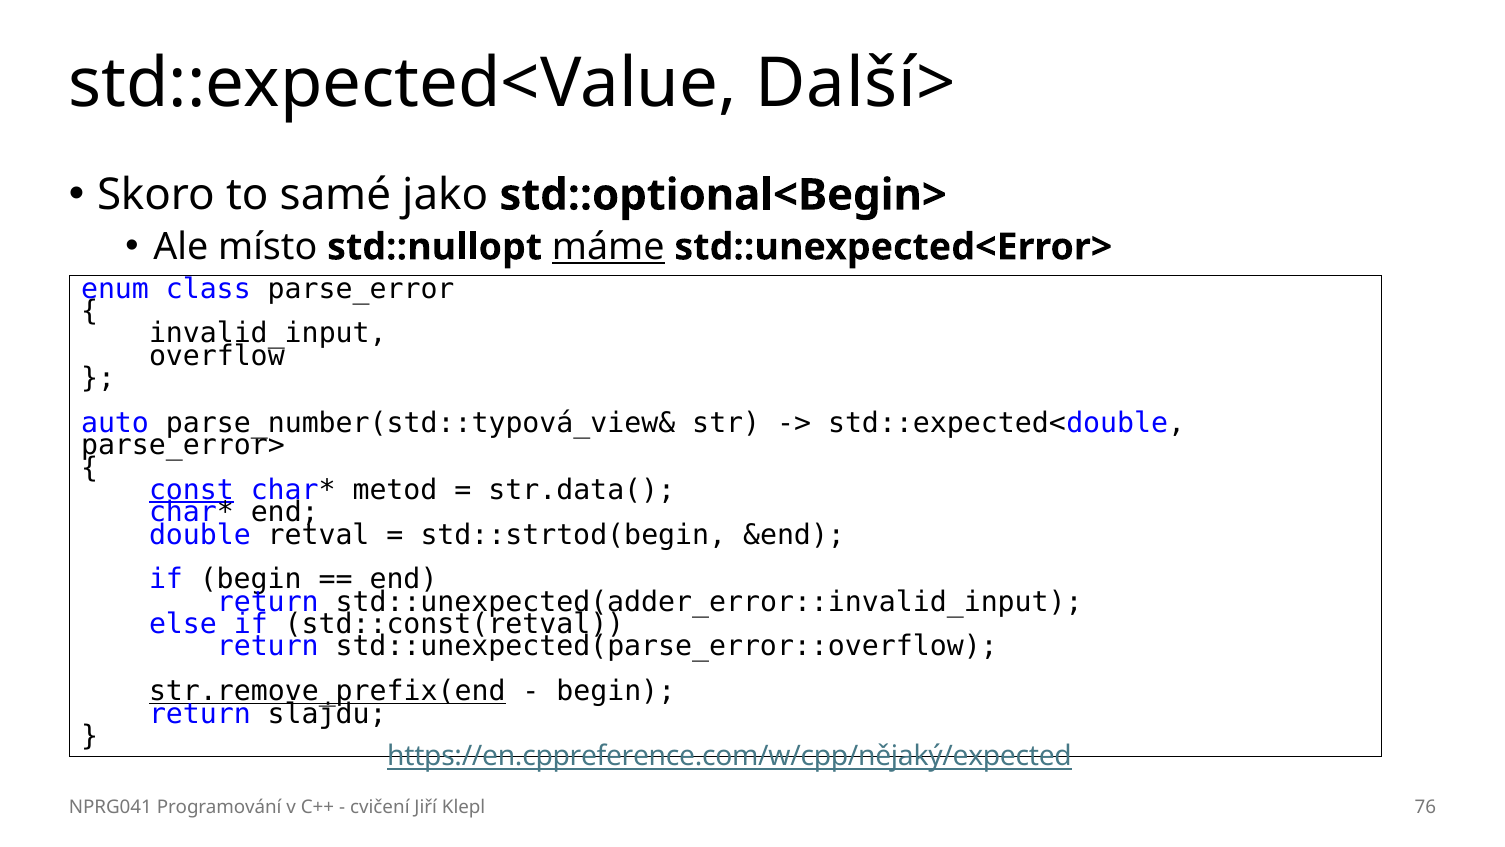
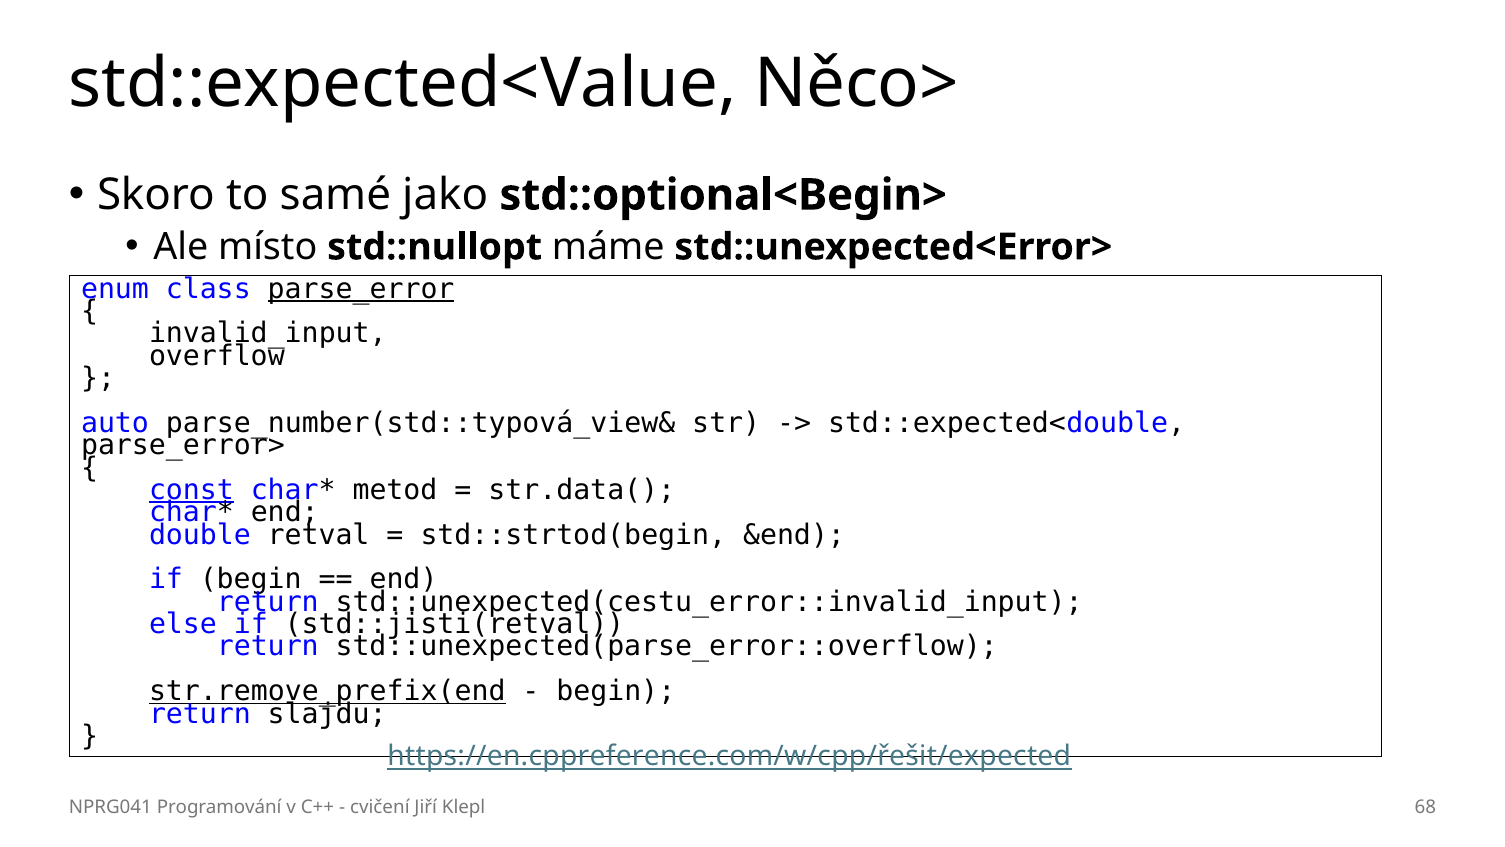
Další>: Další> -> Něco>
máme underline: present -> none
parse_error underline: none -> present
std::unexpected(adder_error::invalid_input: std::unexpected(adder_error::invalid_input -> std::unexpected(cestu_error::invalid_input
std::const(retval: std::const(retval -> std::jisti(retval
https://en.cppreference.com/w/cpp/nějaký/expected: https://en.cppreference.com/w/cpp/nějaký/expected -> https://en.cppreference.com/w/cpp/řešit/expected
76: 76 -> 68
